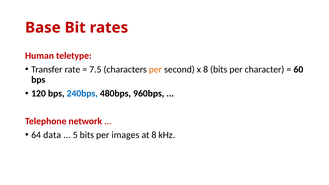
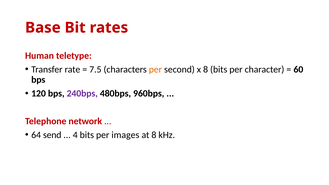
240bps colour: blue -> purple
data: data -> send
5: 5 -> 4
